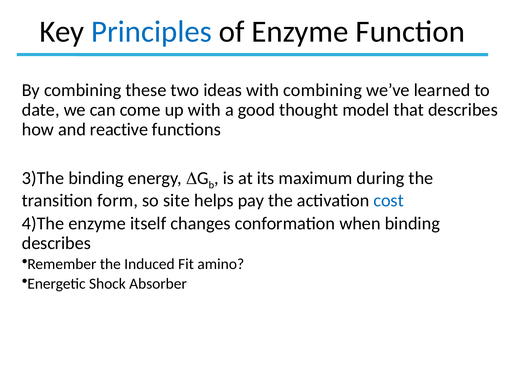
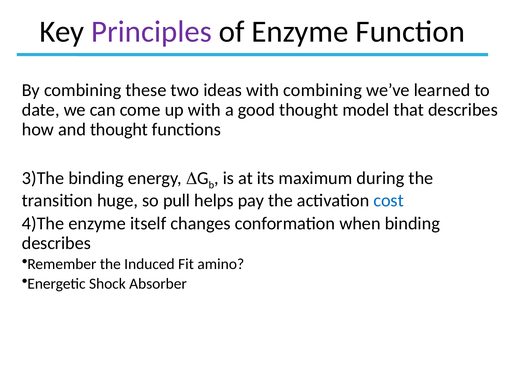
Principles colour: blue -> purple
and reactive: reactive -> thought
form: form -> huge
site: site -> pull
